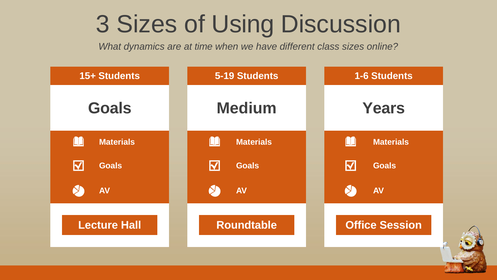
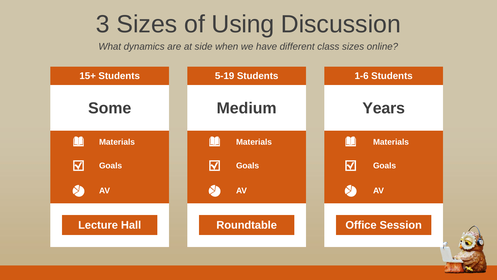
time: time -> side
Goals at (110, 108): Goals -> Some
